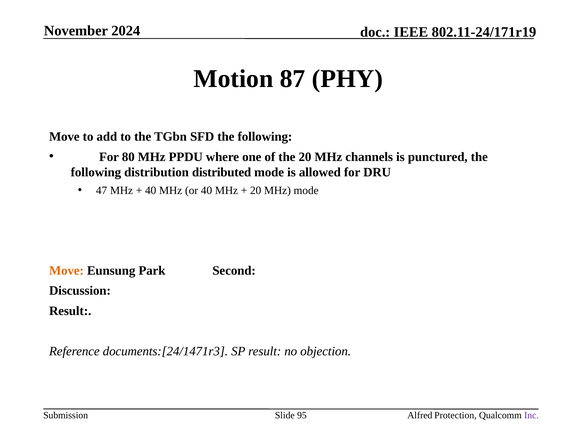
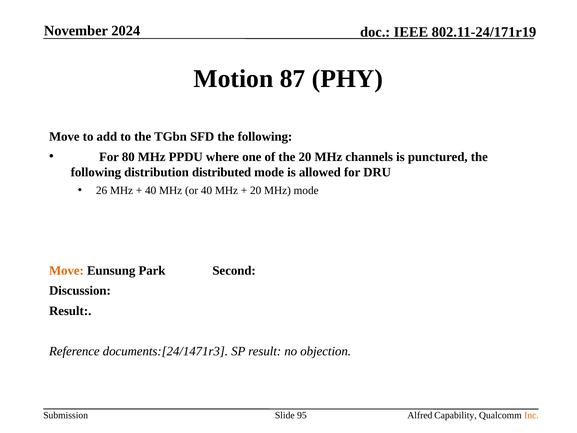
47: 47 -> 26
Protection: Protection -> Capability
Inc colour: purple -> orange
